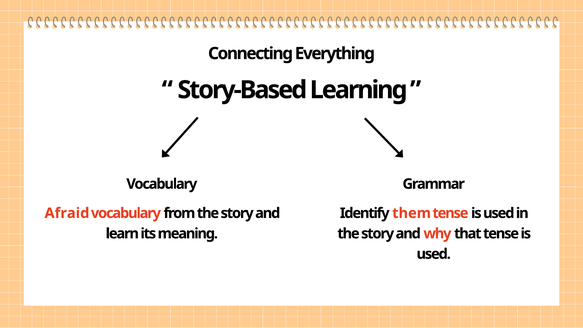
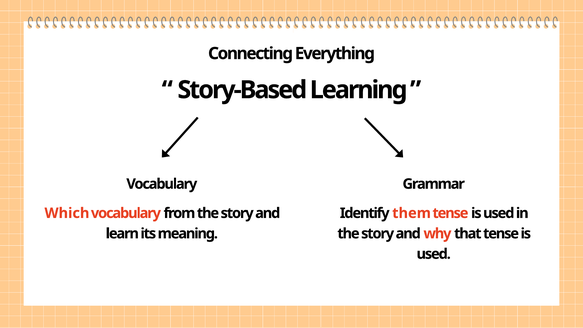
Afraid: Afraid -> Which
